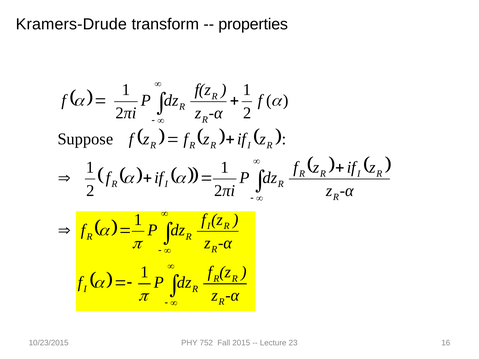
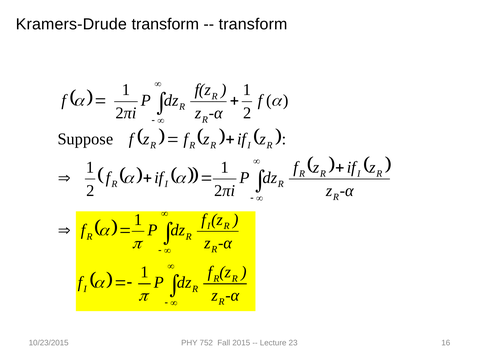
properties at (253, 24): properties -> transform
